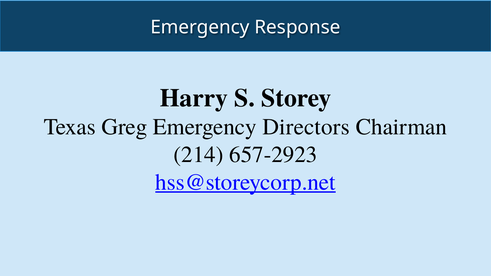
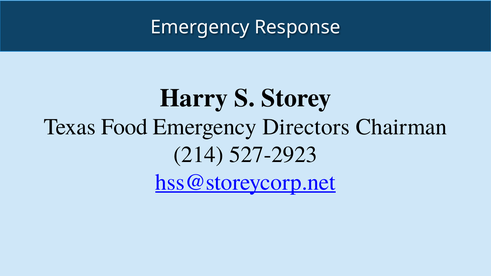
Greg: Greg -> Food
657-2923: 657-2923 -> 527-2923
